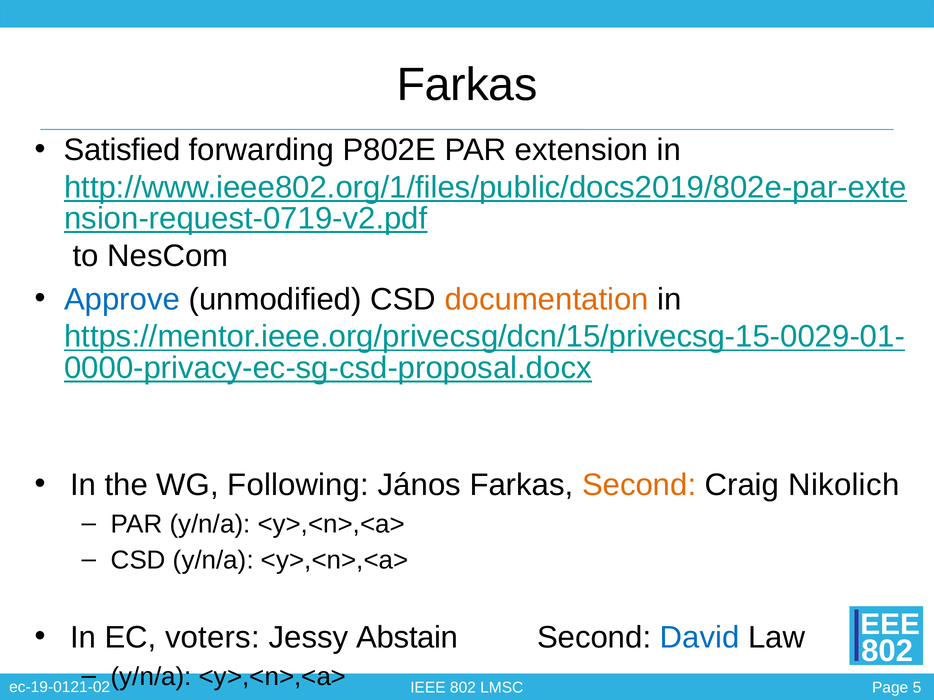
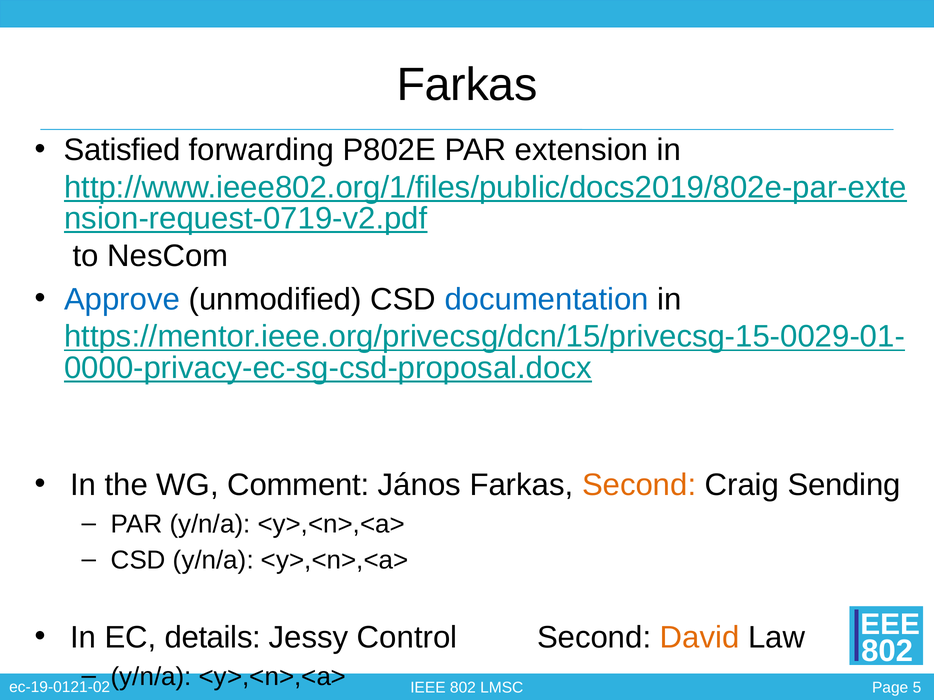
documentation colour: orange -> blue
Following: Following -> Comment
Nikolich: Nikolich -> Sending
voters: voters -> details
Abstain: Abstain -> Control
David colour: blue -> orange
